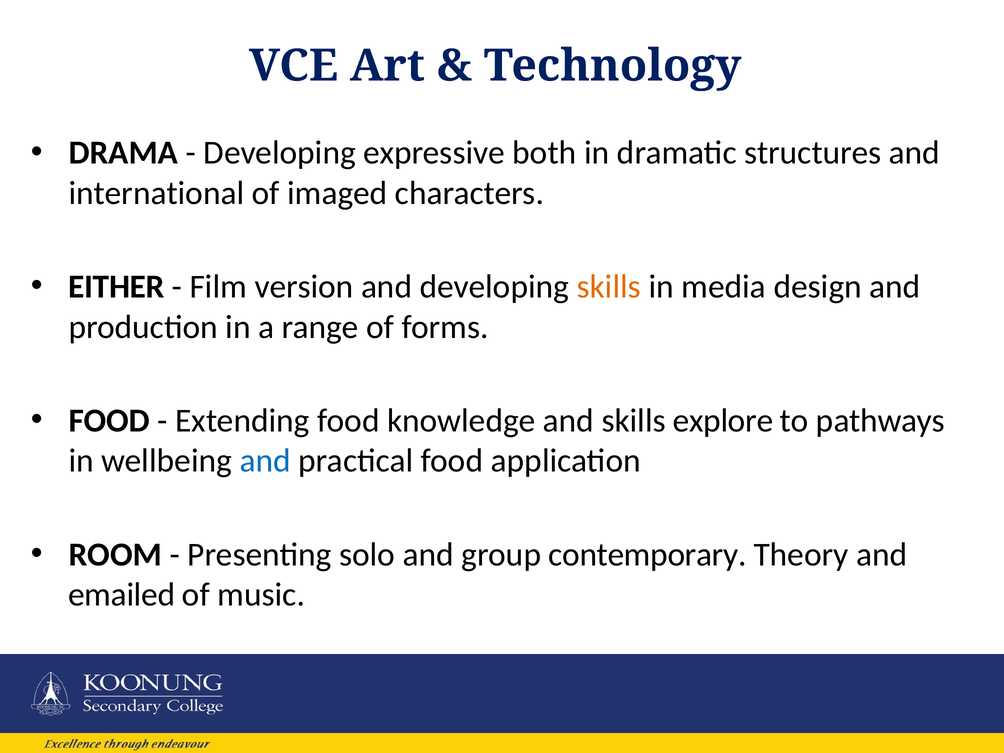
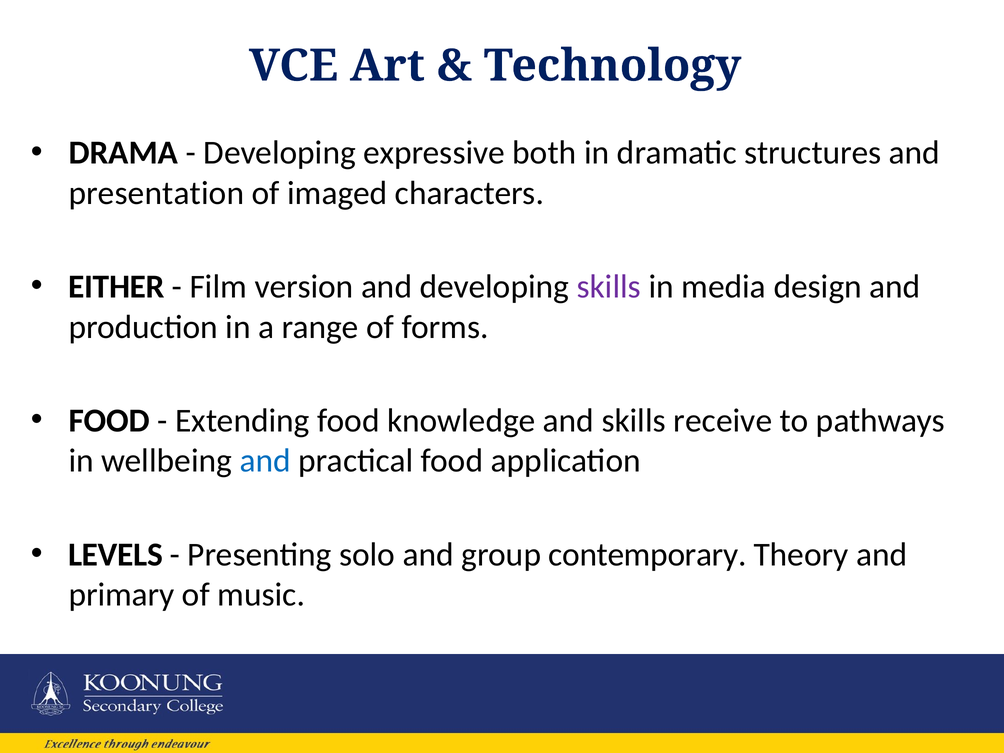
international: international -> presentation
skills at (609, 287) colour: orange -> purple
explore: explore -> receive
ROOM: ROOM -> LEVELS
emailed: emailed -> primary
